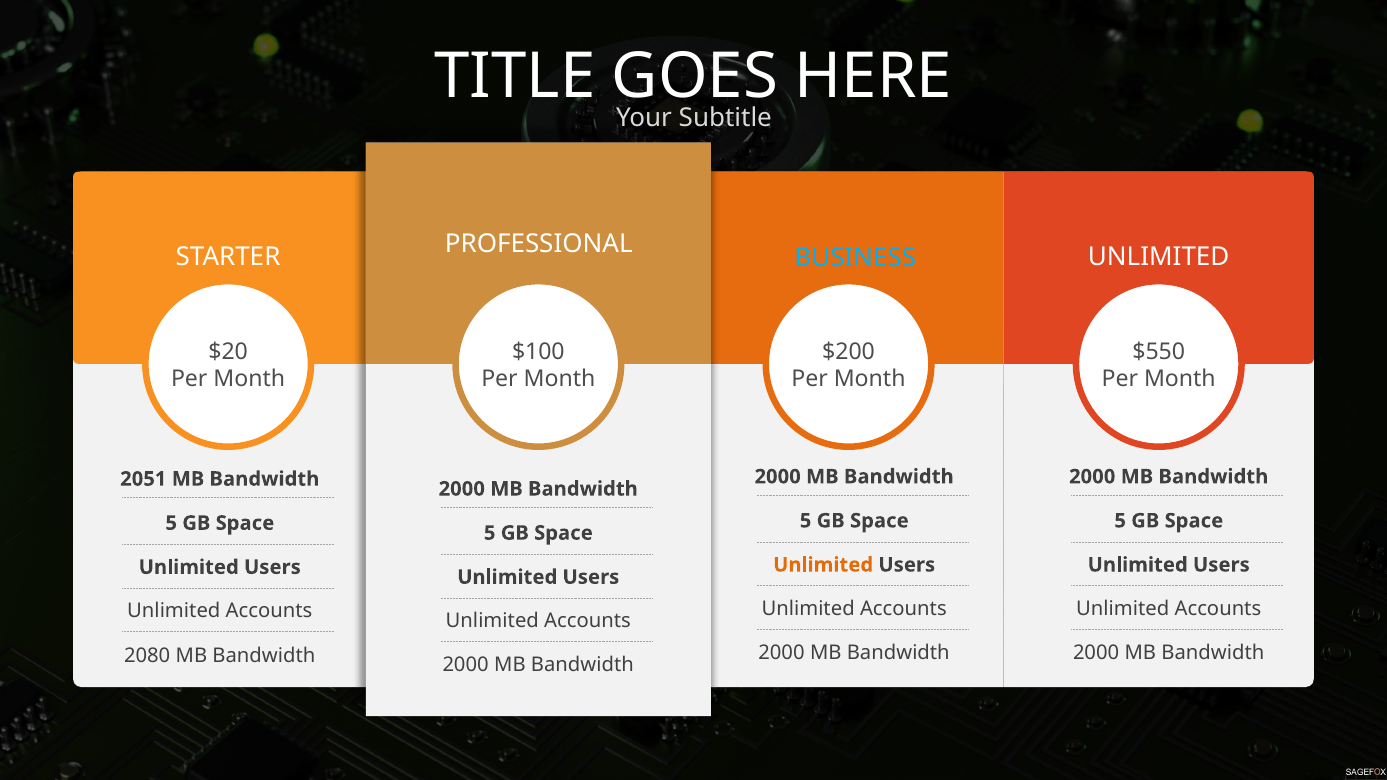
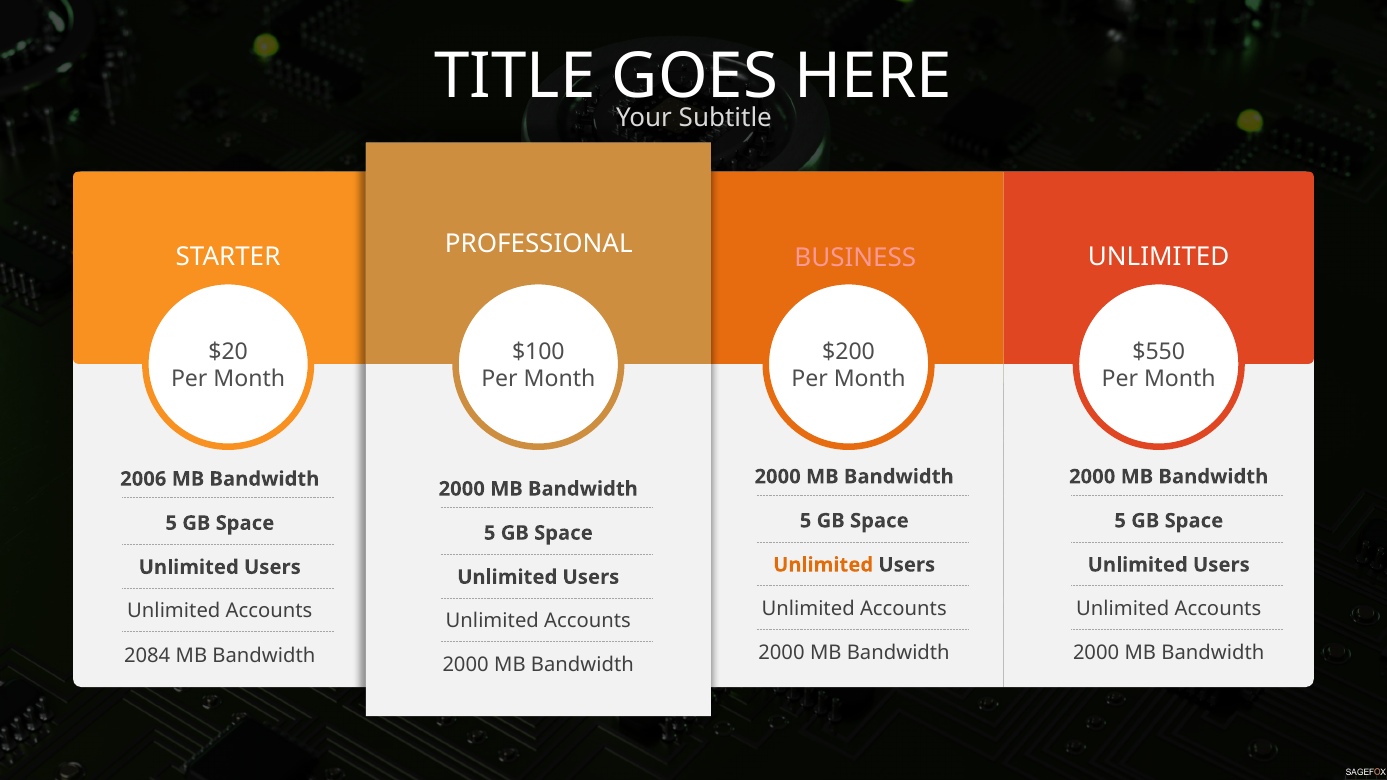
BUSINESS colour: light blue -> pink
2051: 2051 -> 2006
2080: 2080 -> 2084
